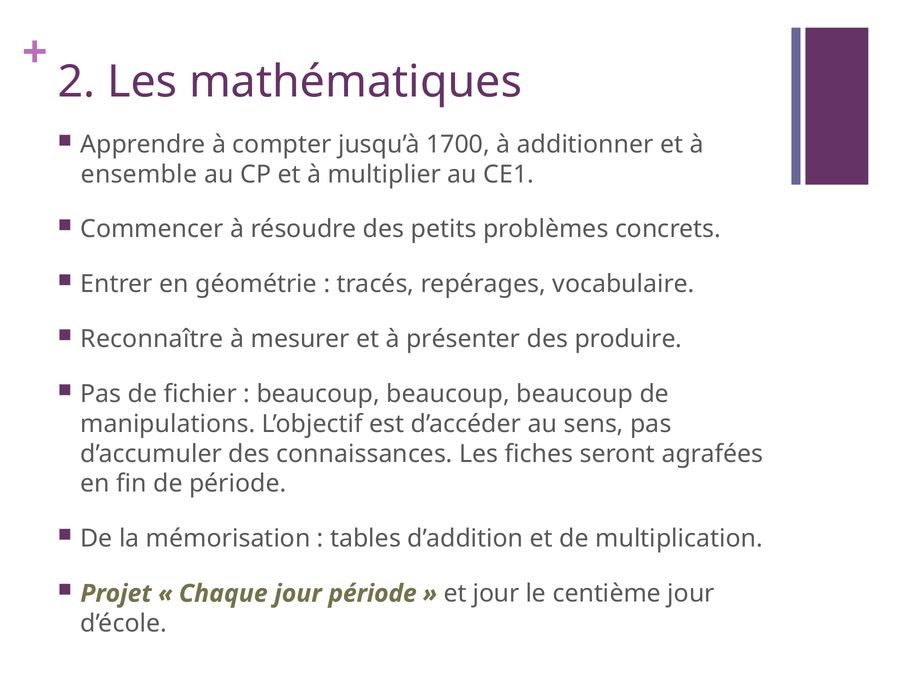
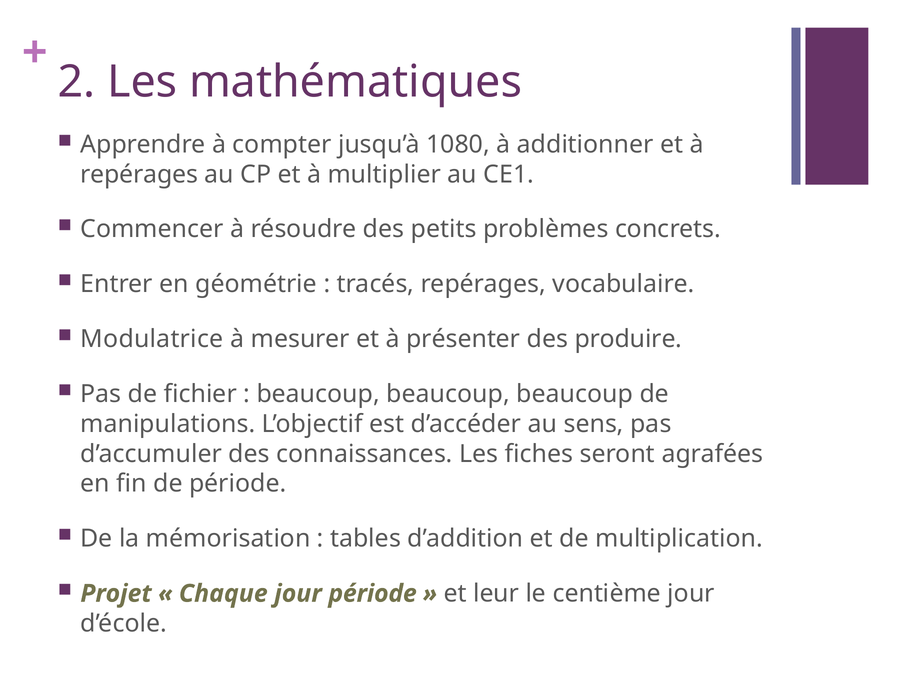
1700: 1700 -> 1080
ensemble at (139, 174): ensemble -> repérages
Reconnaître: Reconnaître -> Modulatrice
et jour: jour -> leur
